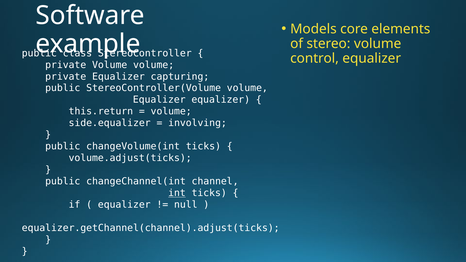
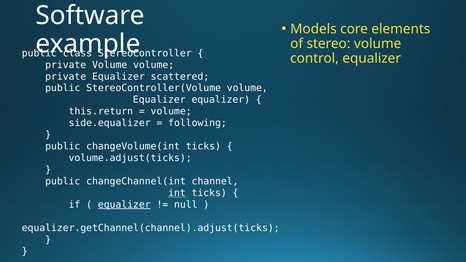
capturing: capturing -> scattered
involving: involving -> following
equalizer at (124, 205) underline: none -> present
